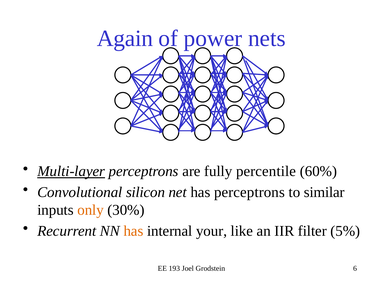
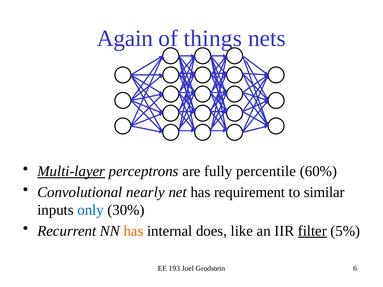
power: power -> things
silicon: silicon -> nearly
has perceptrons: perceptrons -> requirement
only colour: orange -> blue
your: your -> does
filter underline: none -> present
